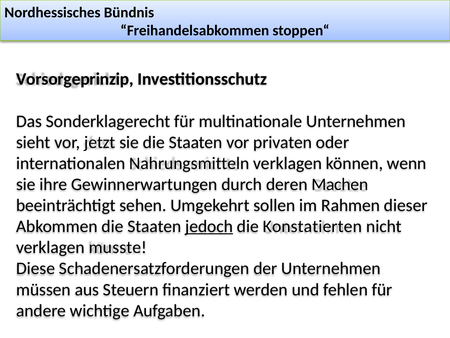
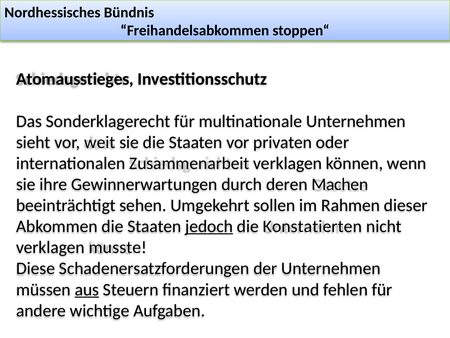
Vorsorgeprinzip: Vorsorgeprinzip -> Atomausstieges
jetzt: jetzt -> weit
Nahrungsmitteln: Nahrungsmitteln -> Zusammenarbeit
aus underline: none -> present
